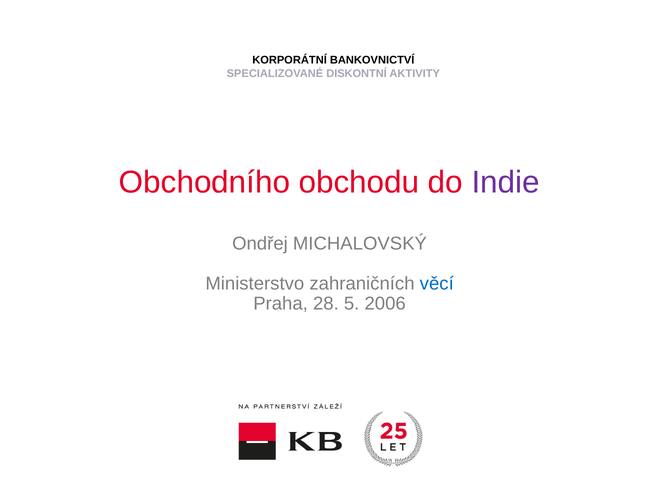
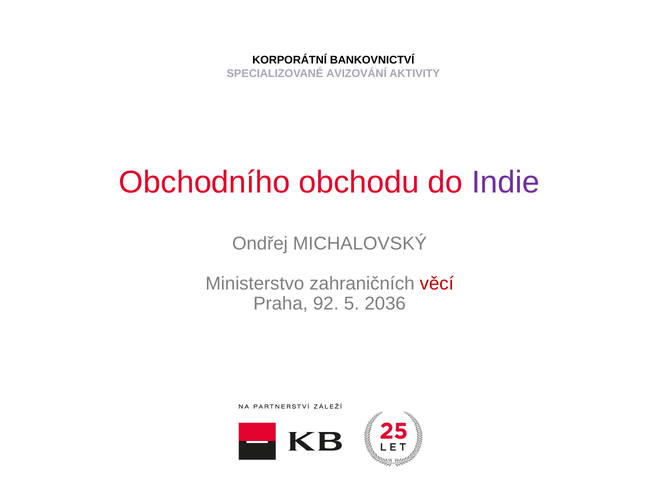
DISKONTNÍ: DISKONTNÍ -> AVIZOVÁNÍ
věcí colour: blue -> red
28: 28 -> 92
2006: 2006 -> 2036
